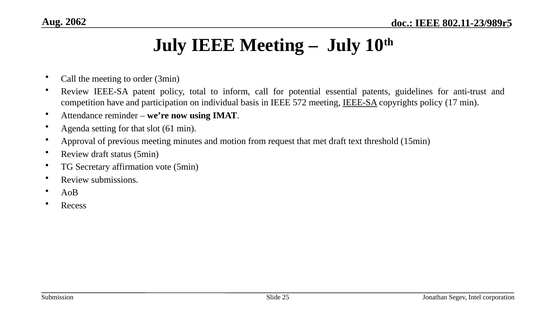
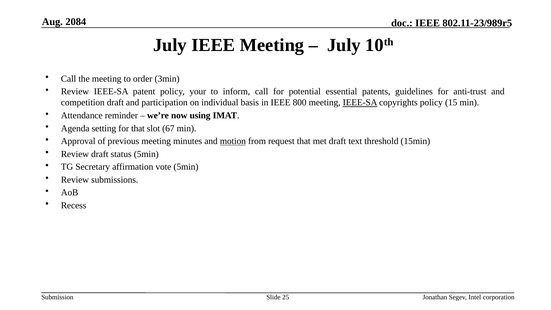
2062: 2062 -> 2084
total: total -> your
competition have: have -> draft
572: 572 -> 800
17: 17 -> 15
61: 61 -> 67
motion underline: none -> present
